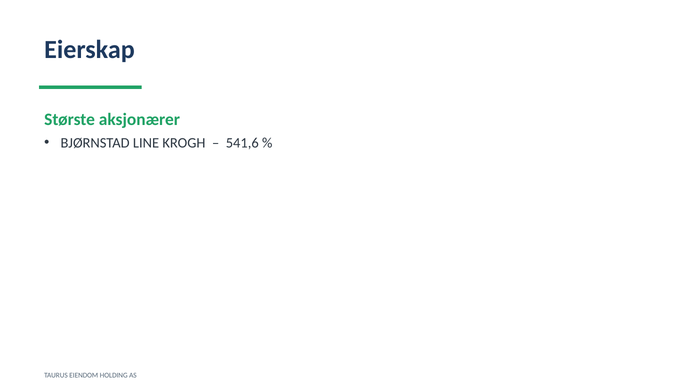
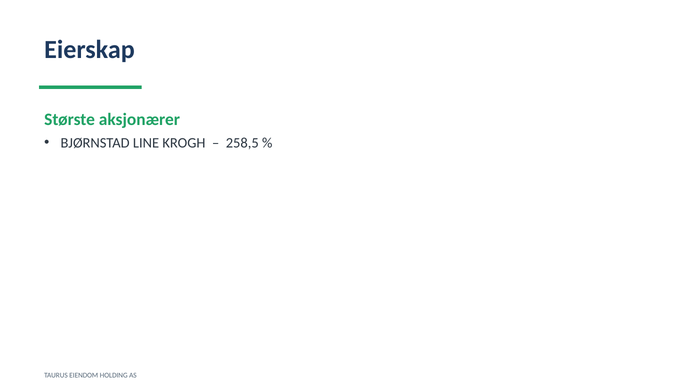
541,6: 541,6 -> 258,5
